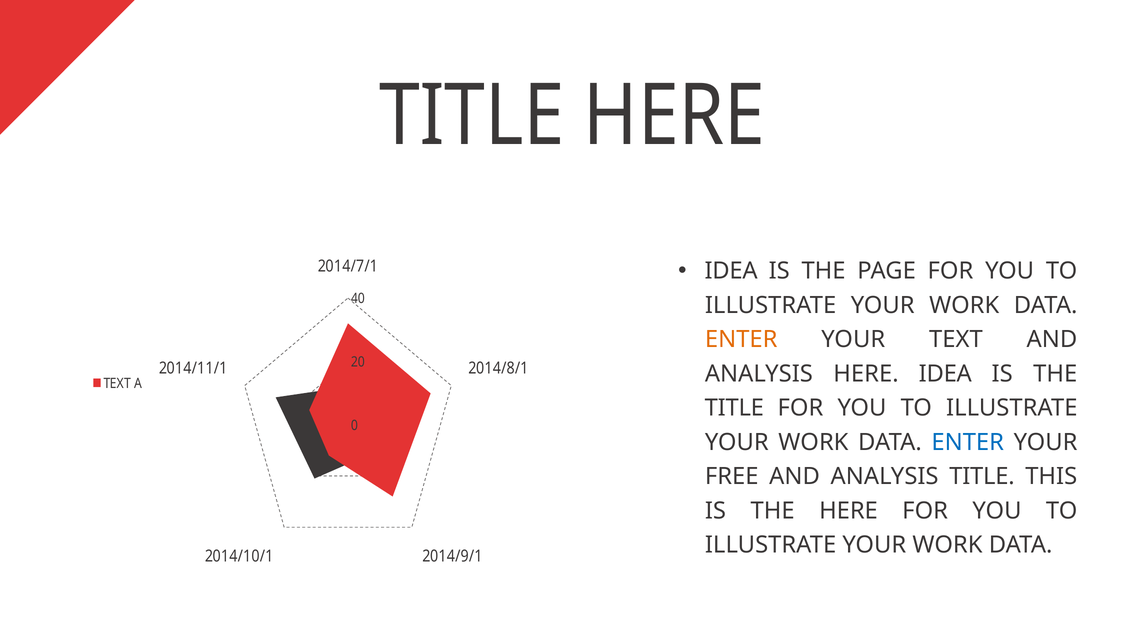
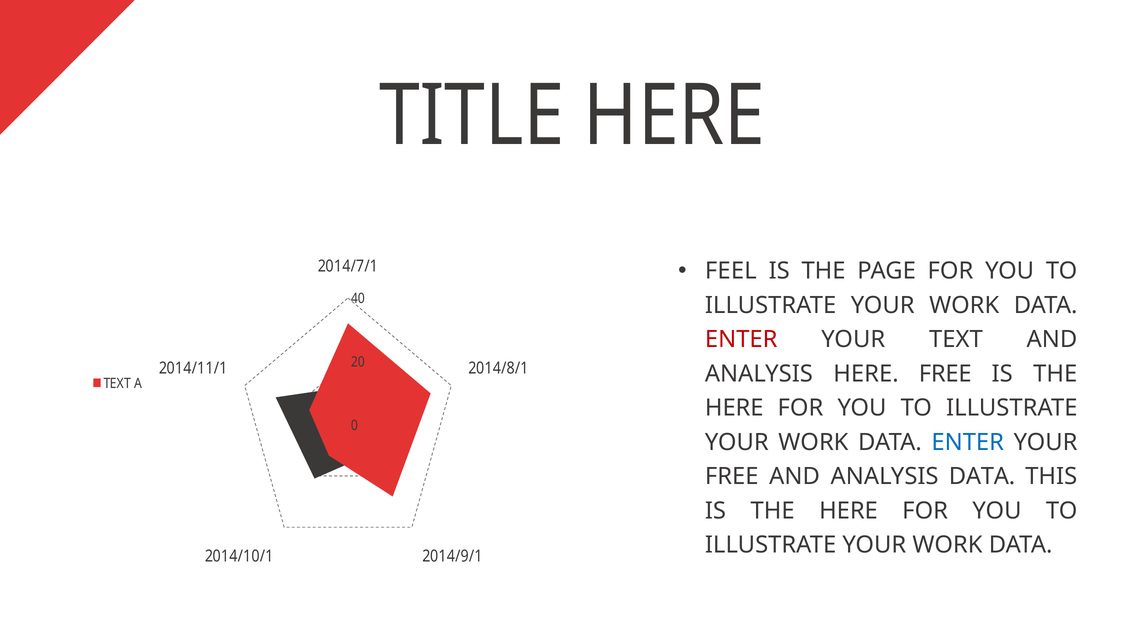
IDEA at (731, 271): IDEA -> FEEL
ENTER at (741, 339) colour: orange -> red
HERE IDEA: IDEA -> FREE
TITLE at (734, 408): TITLE -> HERE
ANALYSIS TITLE: TITLE -> DATA
